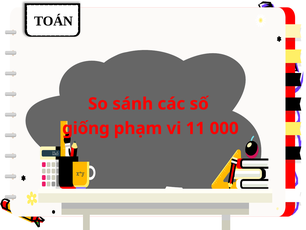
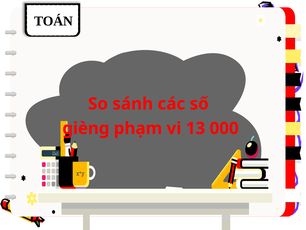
giống: giống -> gièng
11: 11 -> 13
